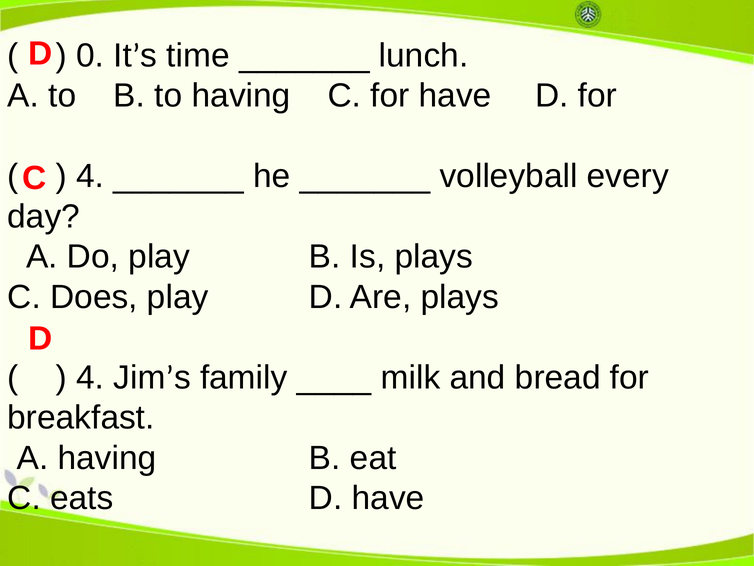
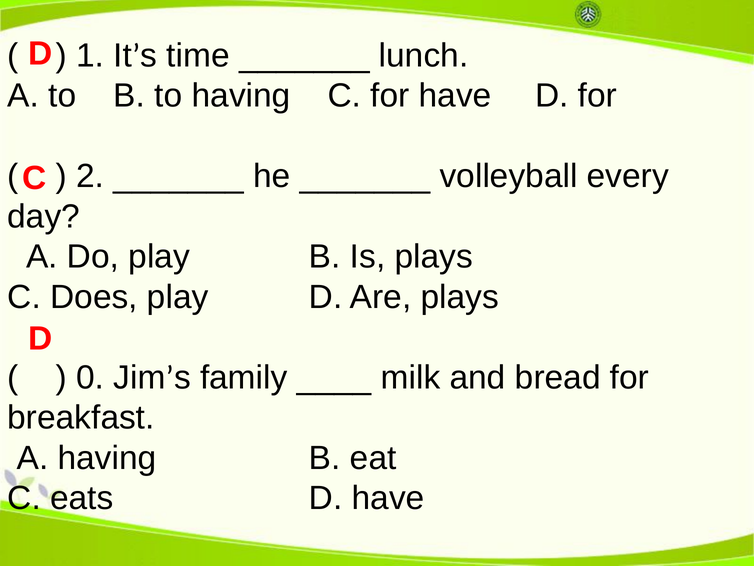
0: 0 -> 1
4 at (90, 176): 4 -> 2
4 at (90, 377): 4 -> 0
